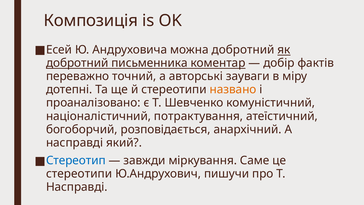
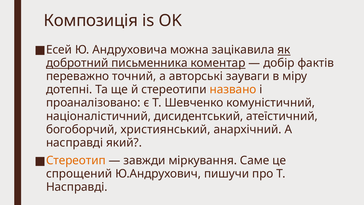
можна добротний: добротний -> зацікавила
потрактування: потрактування -> дисидентський
розповідається: розповідається -> християнський
Стереотип colour: blue -> orange
стереотипи at (79, 174): стереотипи -> спрощений
